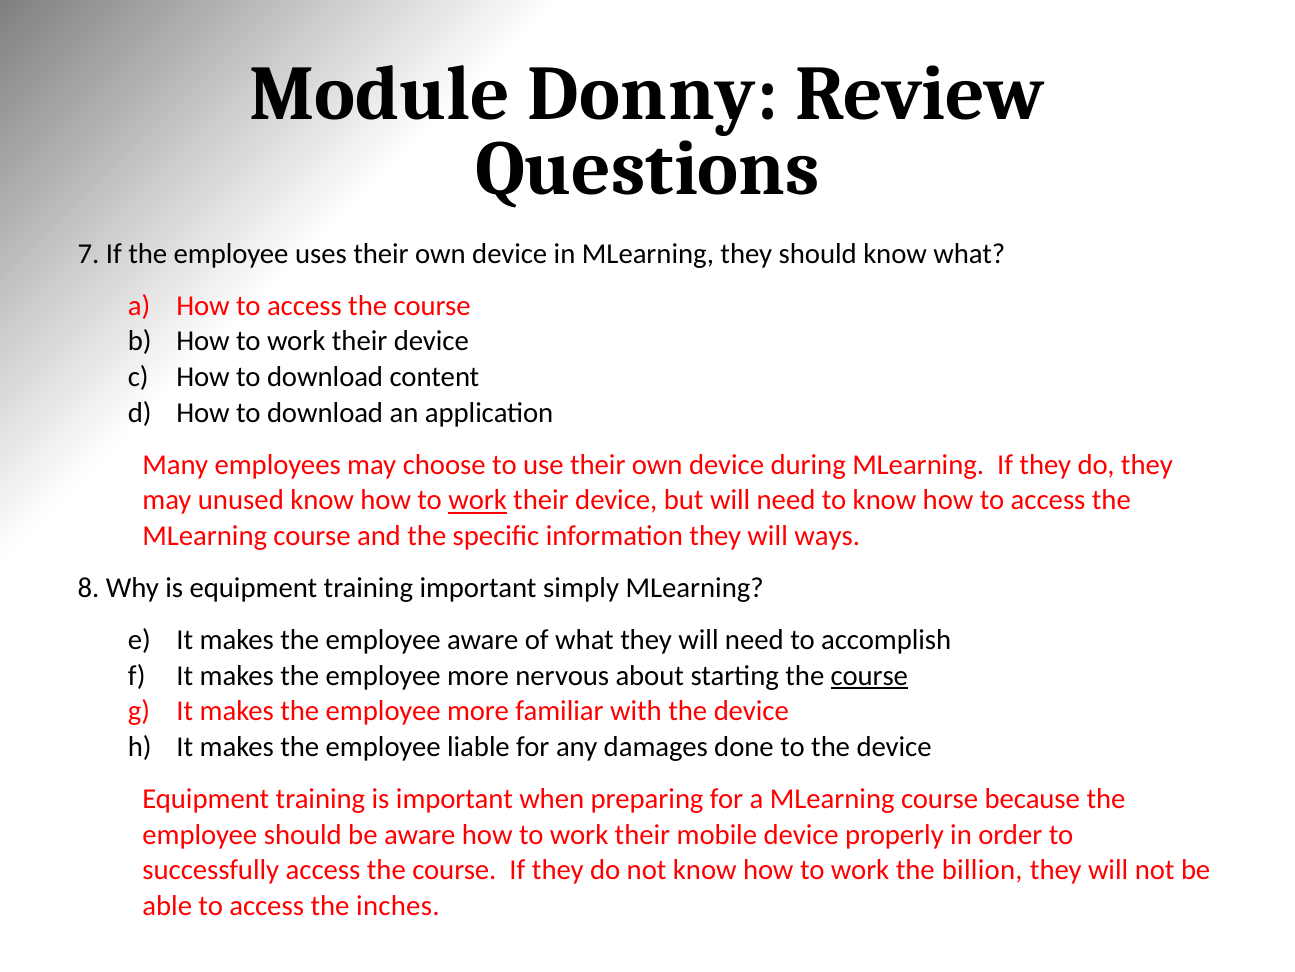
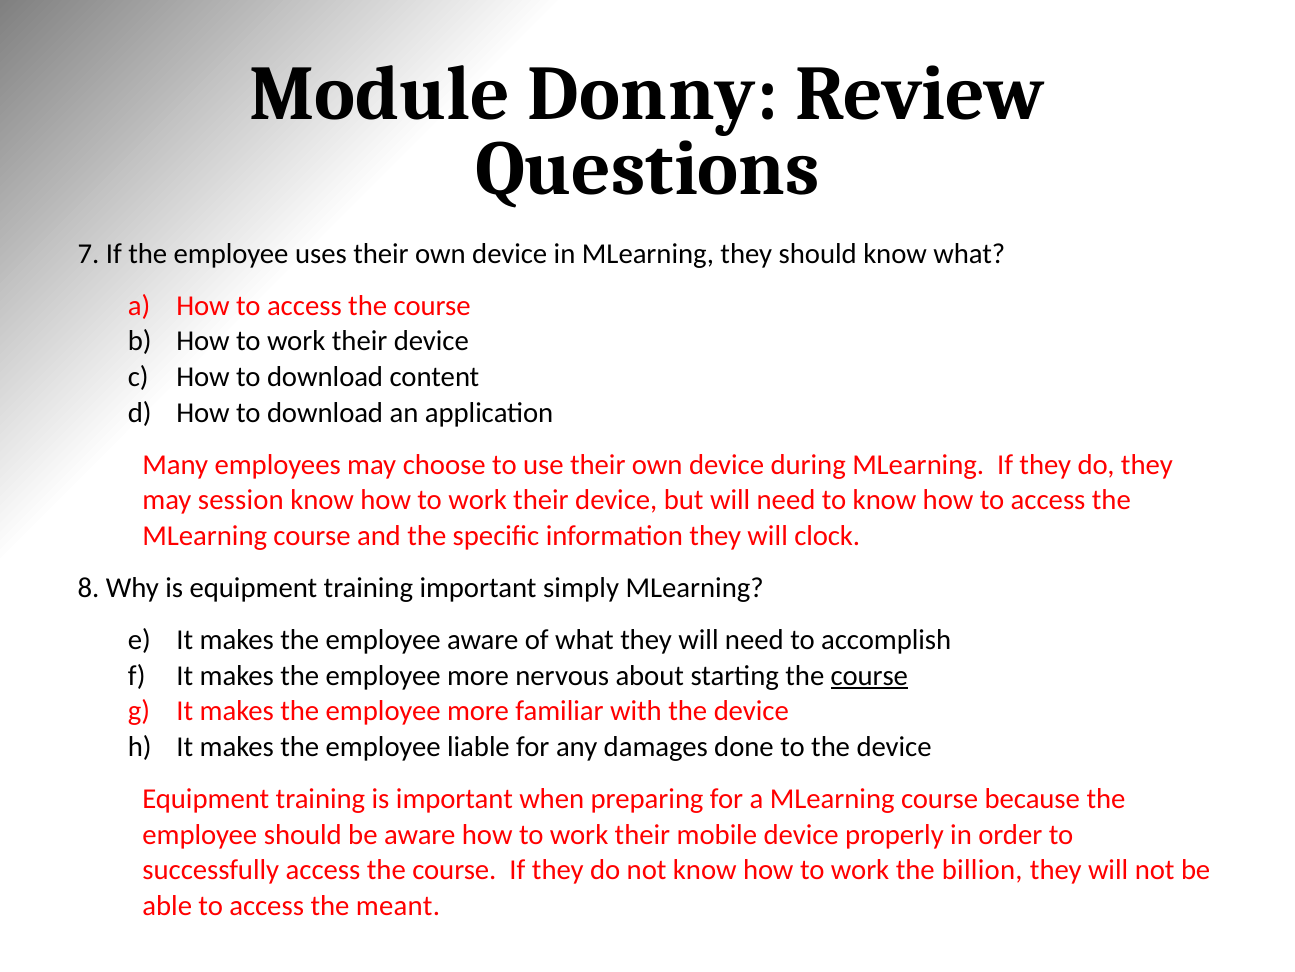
unused: unused -> session
work at (478, 500) underline: present -> none
ways: ways -> clock
inches: inches -> meant
